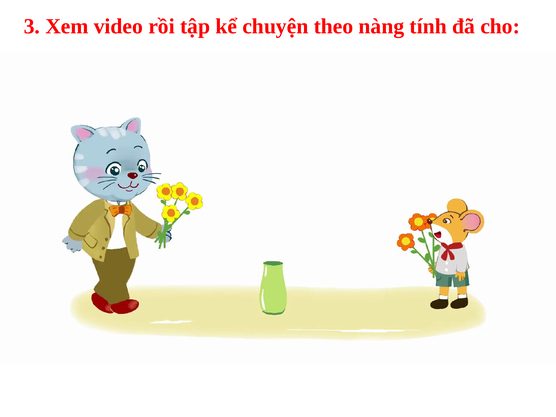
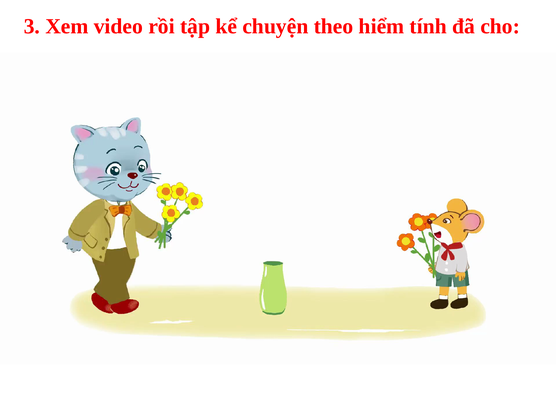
nàng: nàng -> hiểm
